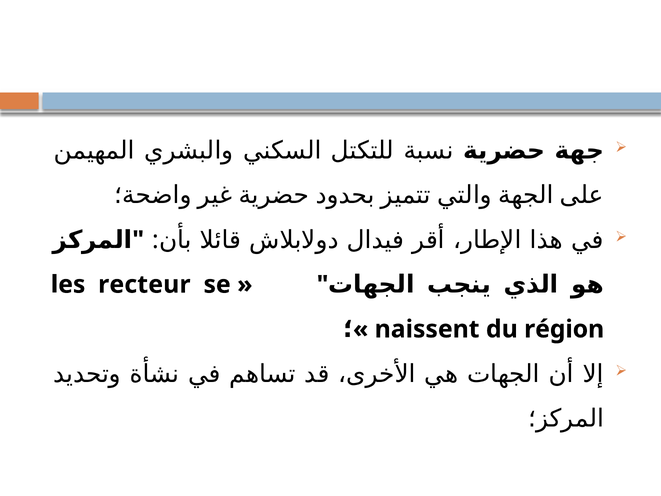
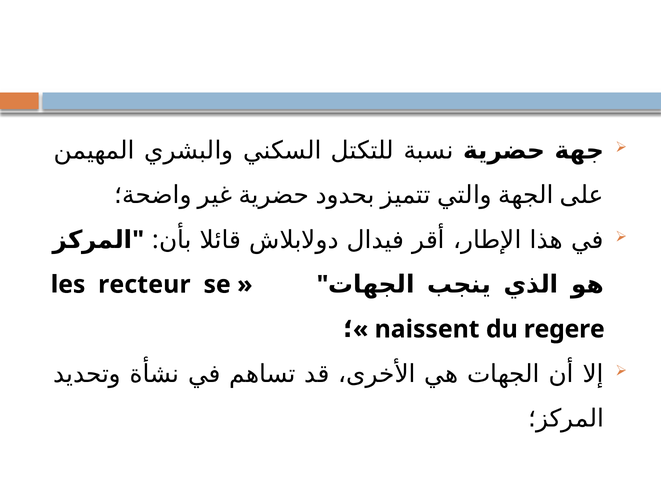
région: région -> regere
